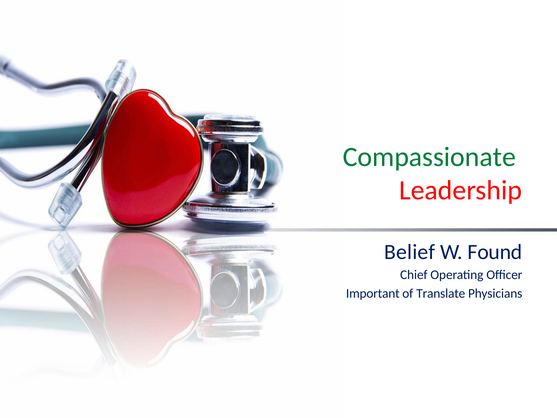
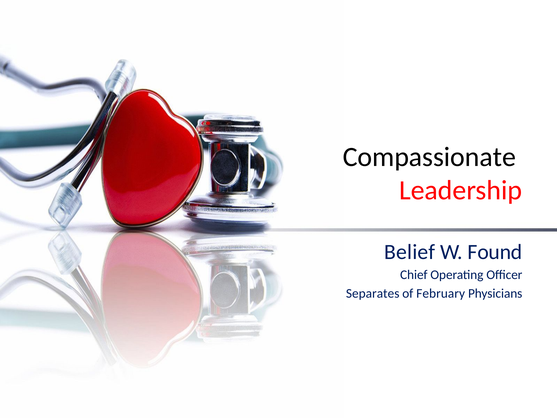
Compassionate colour: green -> black
Important: Important -> Separates
Translate: Translate -> February
